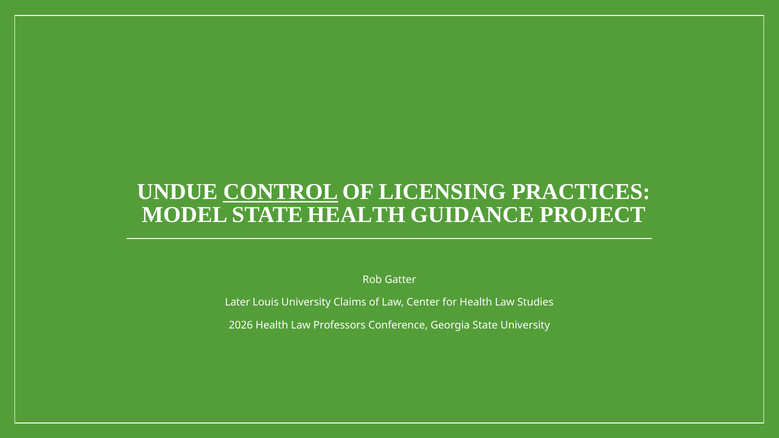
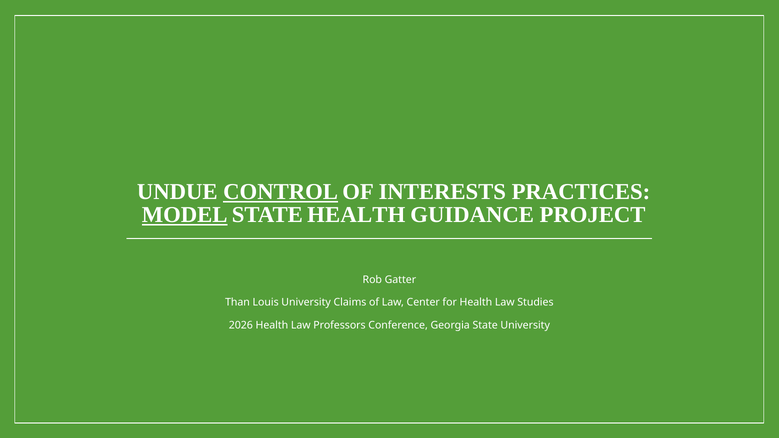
LICENSING: LICENSING -> INTERESTS
MODEL underline: none -> present
Later: Later -> Than
